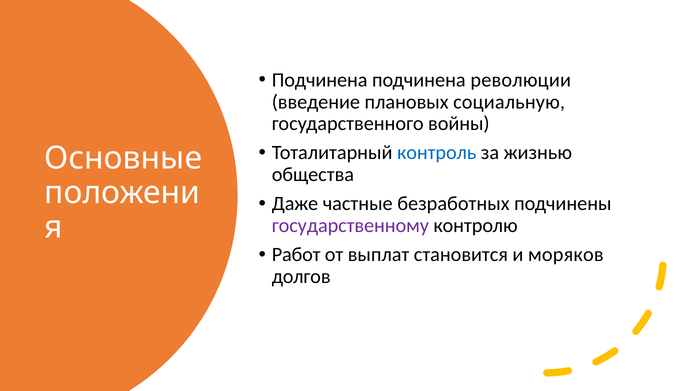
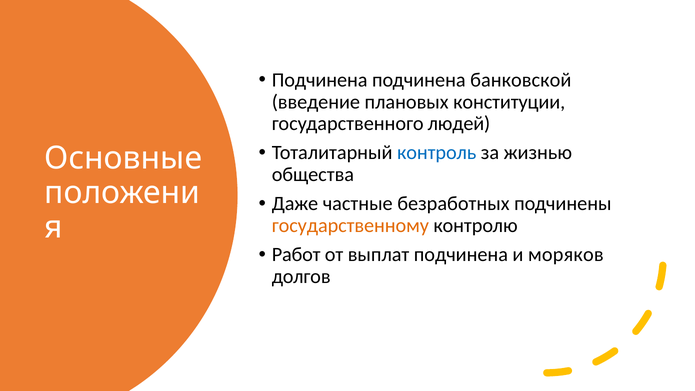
революции: революции -> банковской
социальную: социальную -> конституции
войны: войны -> людей
государственному colour: purple -> orange
выплат становится: становится -> подчинена
